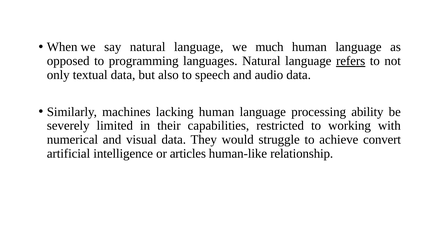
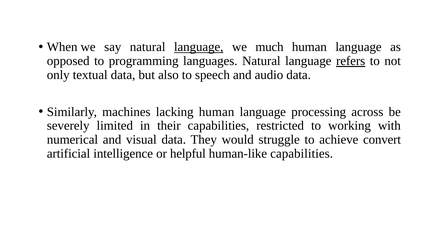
language at (199, 47) underline: none -> present
ability: ability -> across
articles: articles -> helpful
human-like relationship: relationship -> capabilities
